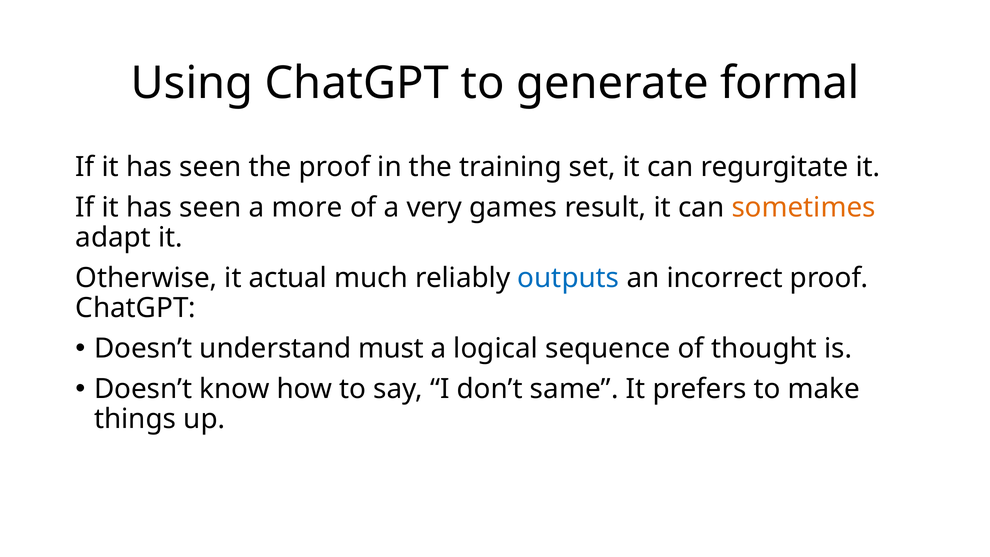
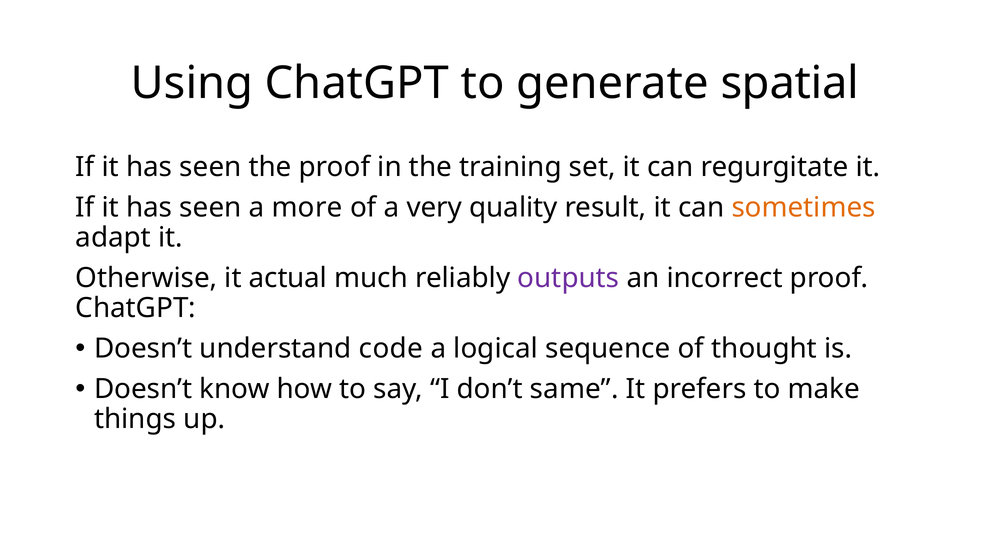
formal: formal -> spatial
games: games -> quality
outputs colour: blue -> purple
must: must -> code
